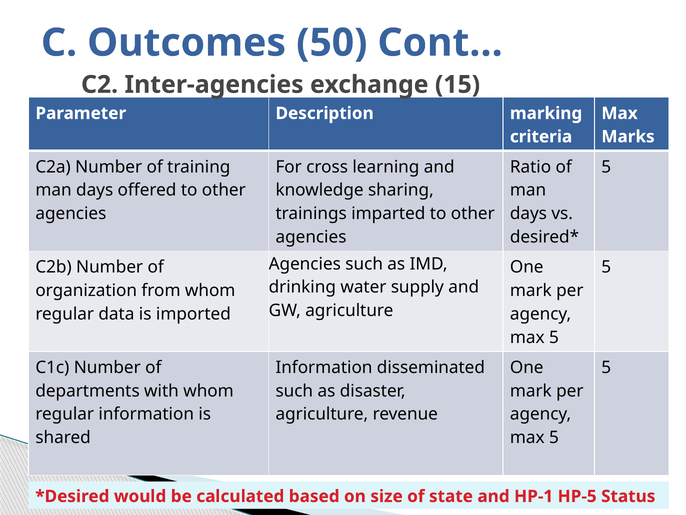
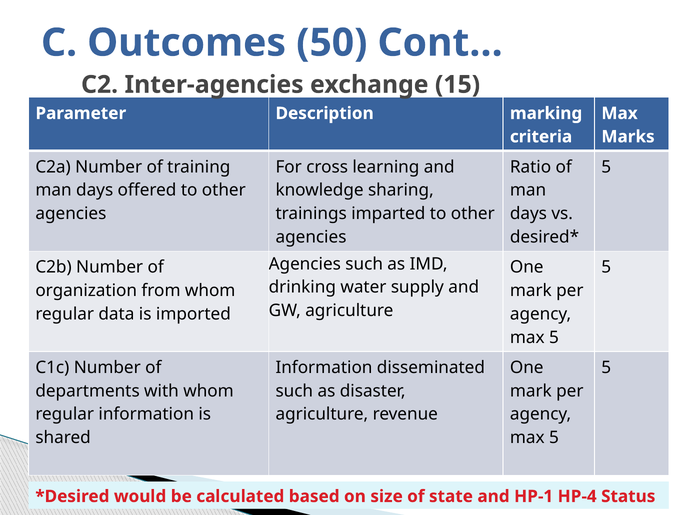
HP-5: HP-5 -> HP-4
